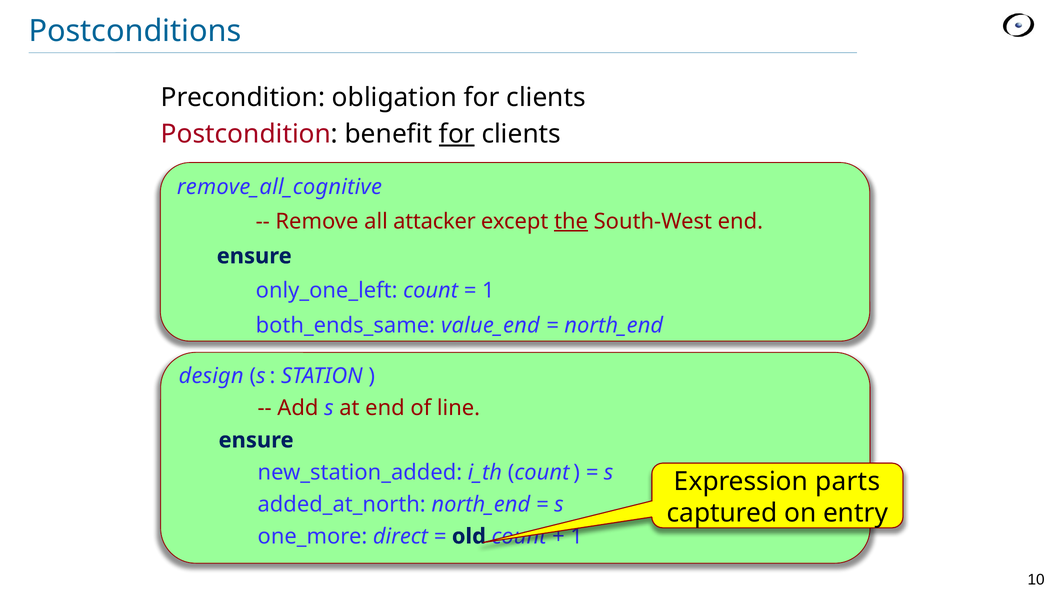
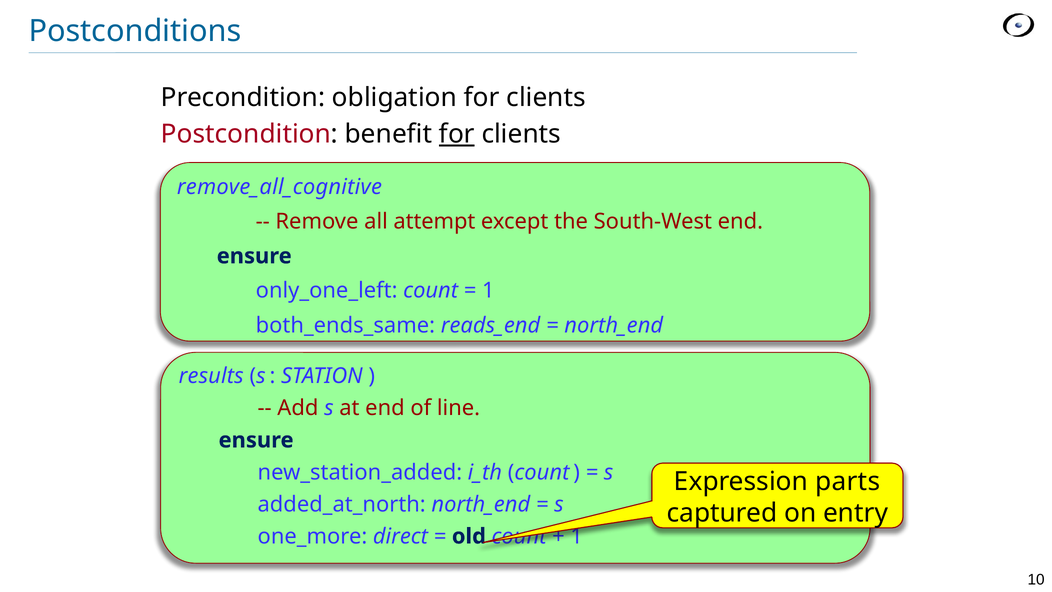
attacker: attacker -> attempt
the underline: present -> none
value_end: value_end -> reads_end
design: design -> results
